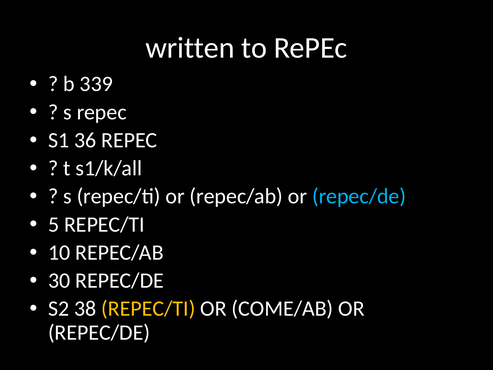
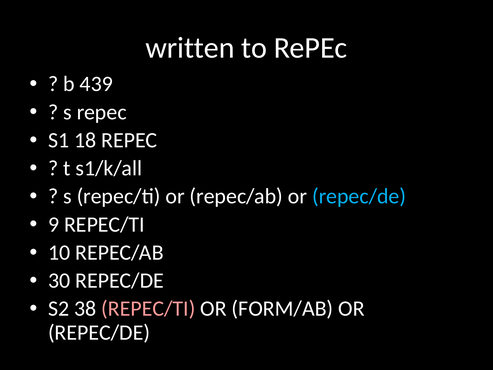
339: 339 -> 439
36: 36 -> 18
5: 5 -> 9
REPEC/TI at (148, 309) colour: yellow -> pink
COME/AB: COME/AB -> FORM/AB
